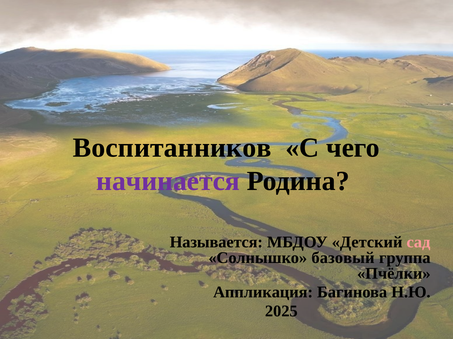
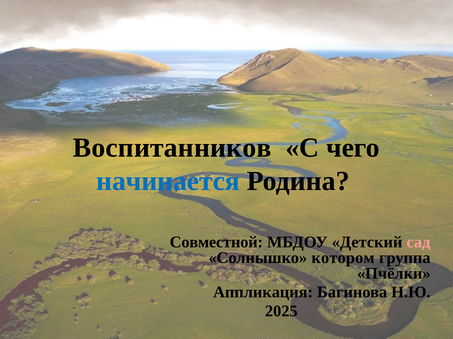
начинается colour: purple -> blue
Называется: Называется -> Совместной
базовый: базовый -> котором
